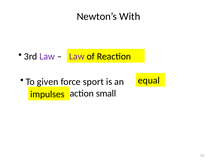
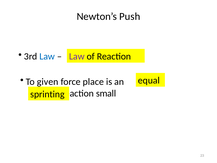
With: With -> Push
Law at (47, 56) colour: purple -> blue
sport: sport -> place
impulses: impulses -> sprinting
